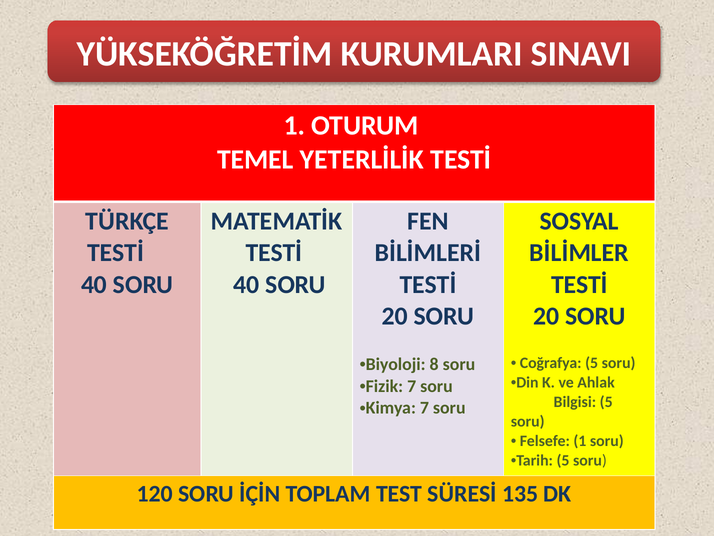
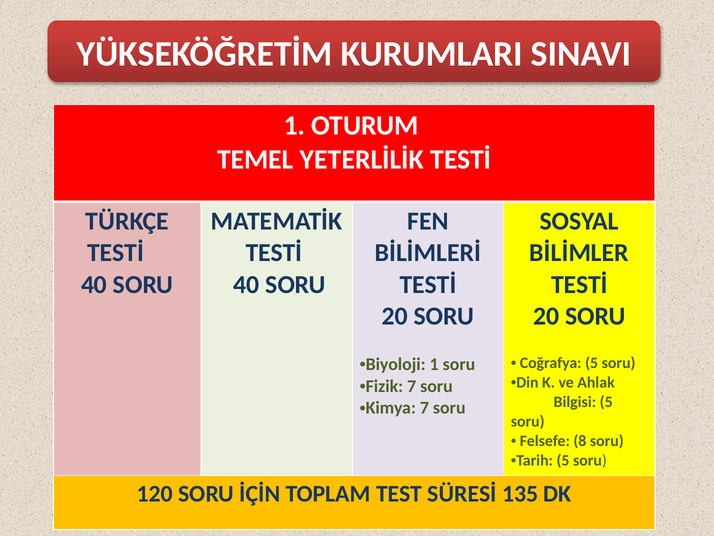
Biyoloji 8: 8 -> 1
Felsefe 1: 1 -> 8
